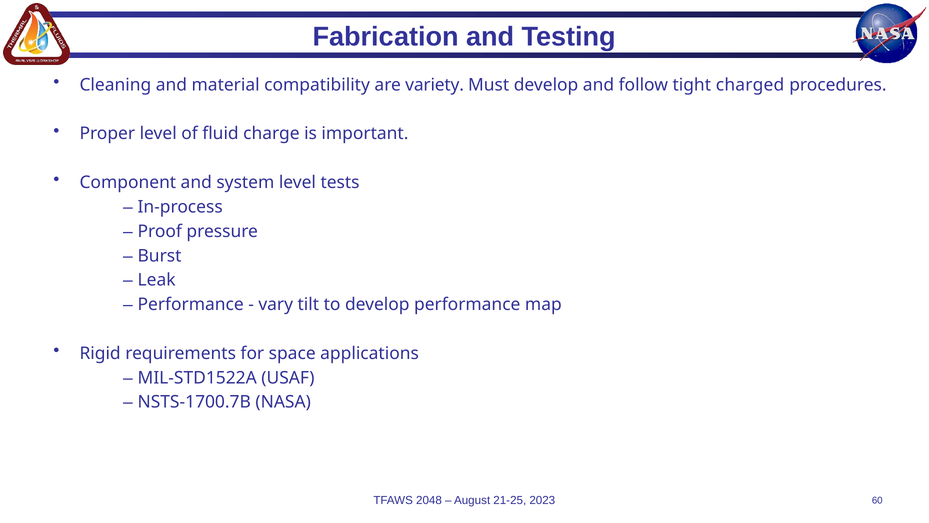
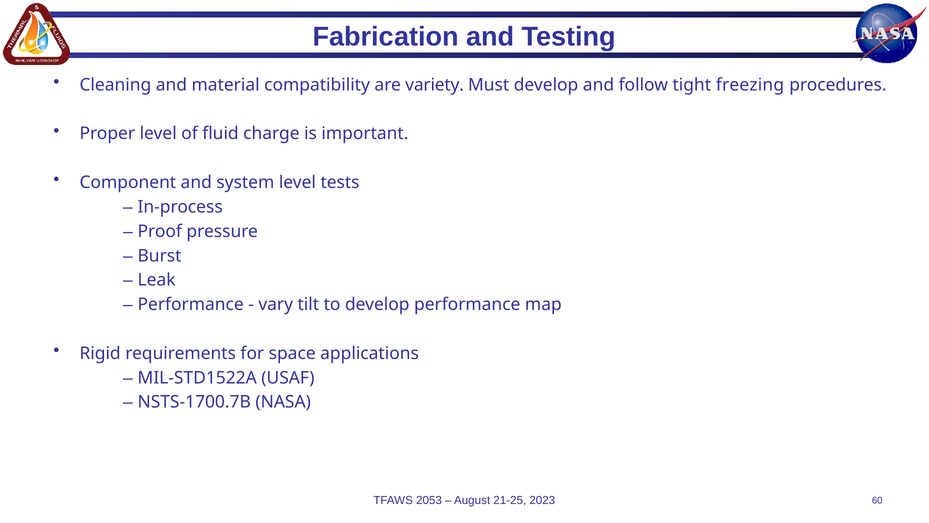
charged: charged -> freezing
2048: 2048 -> 2053
